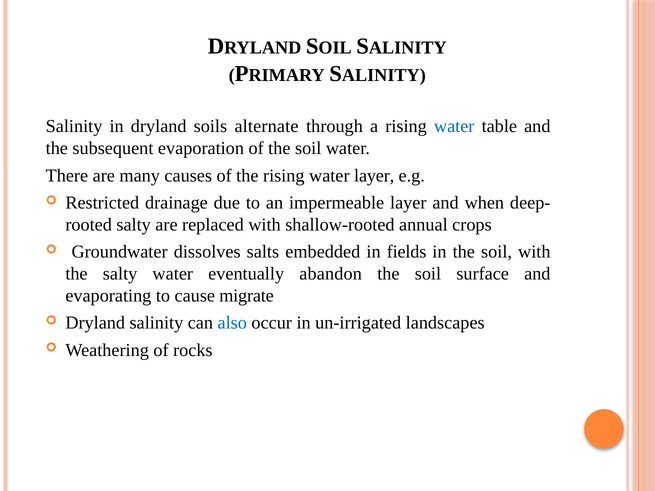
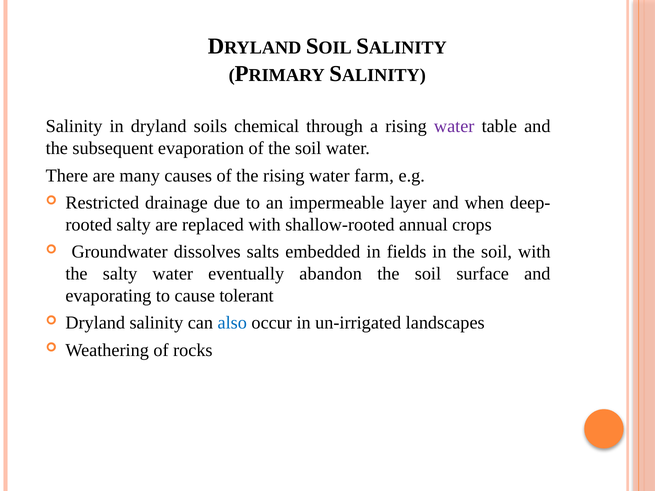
alternate: alternate -> chemical
water at (454, 126) colour: blue -> purple
water layer: layer -> farm
migrate: migrate -> tolerant
